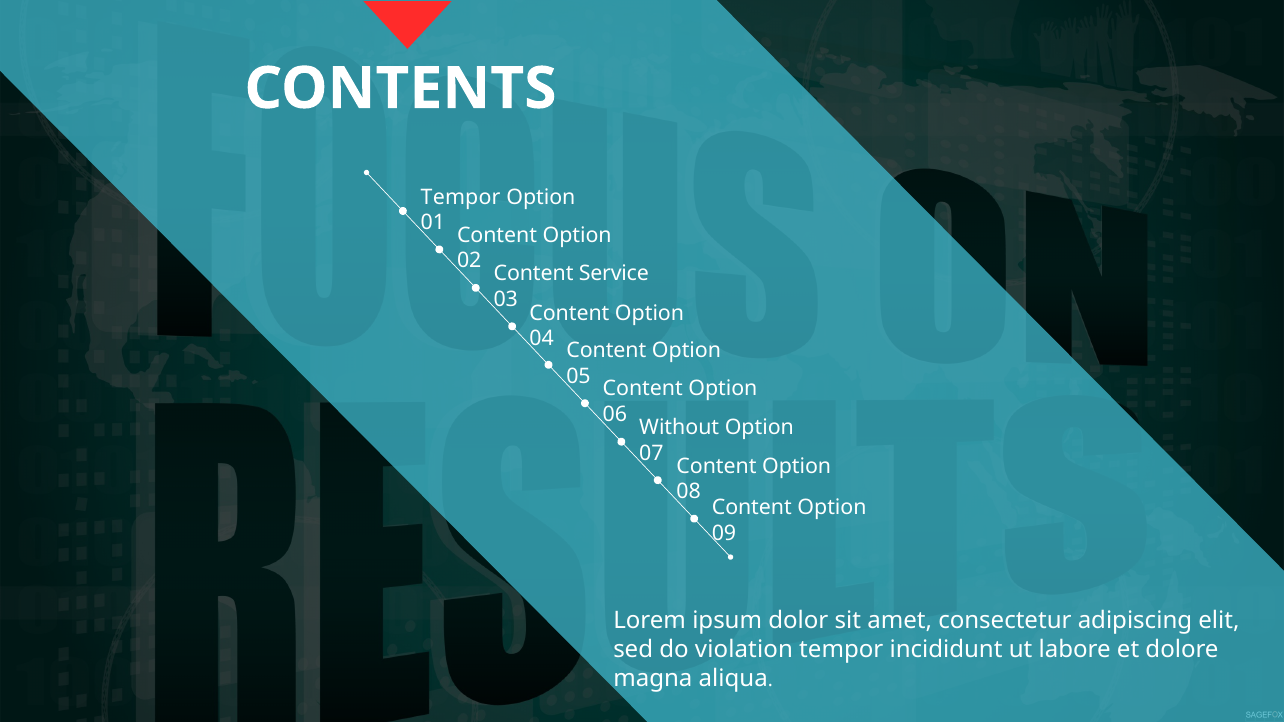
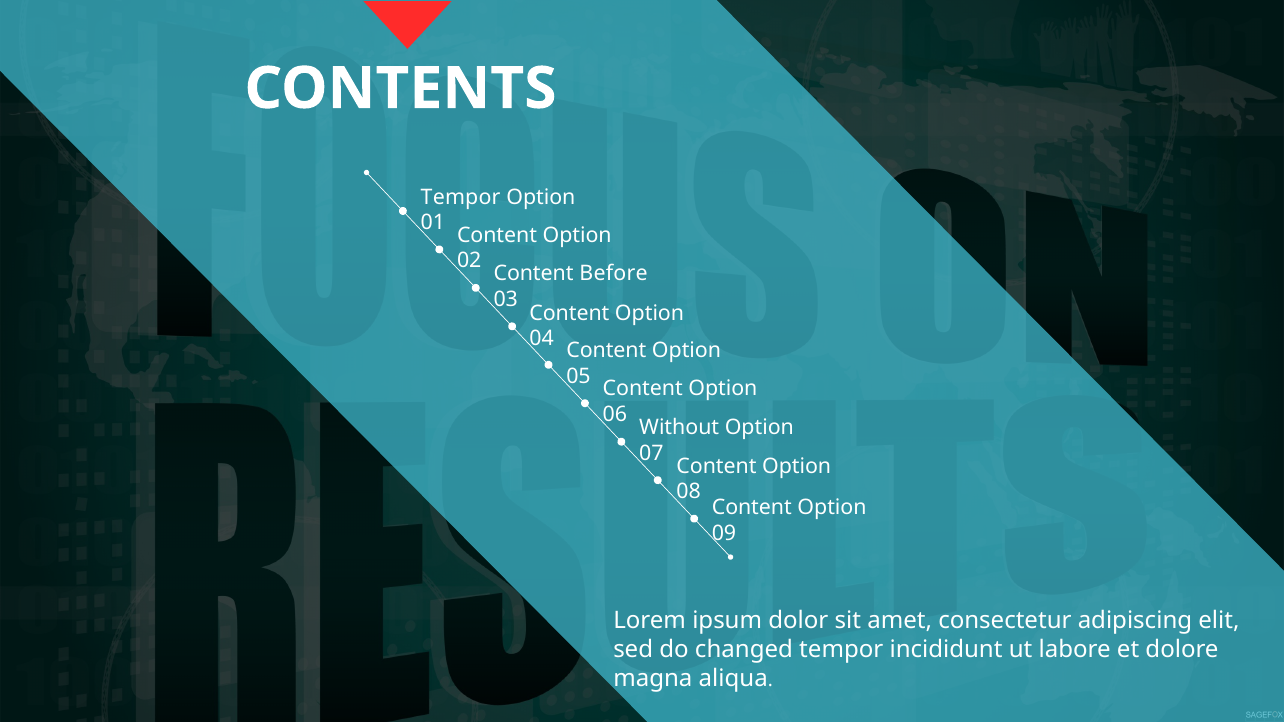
Service: Service -> Before
violation: violation -> changed
